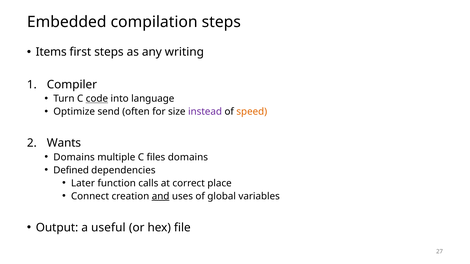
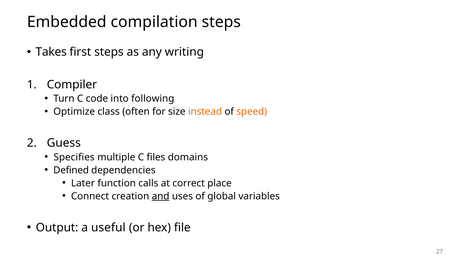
Items: Items -> Takes
code underline: present -> none
language: language -> following
send: send -> class
instead colour: purple -> orange
Wants: Wants -> Guess
Domains at (74, 157): Domains -> Specifies
